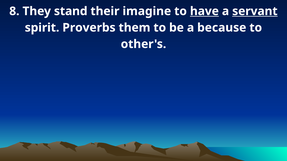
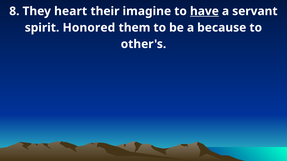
stand: stand -> heart
servant underline: present -> none
Proverbs: Proverbs -> Honored
